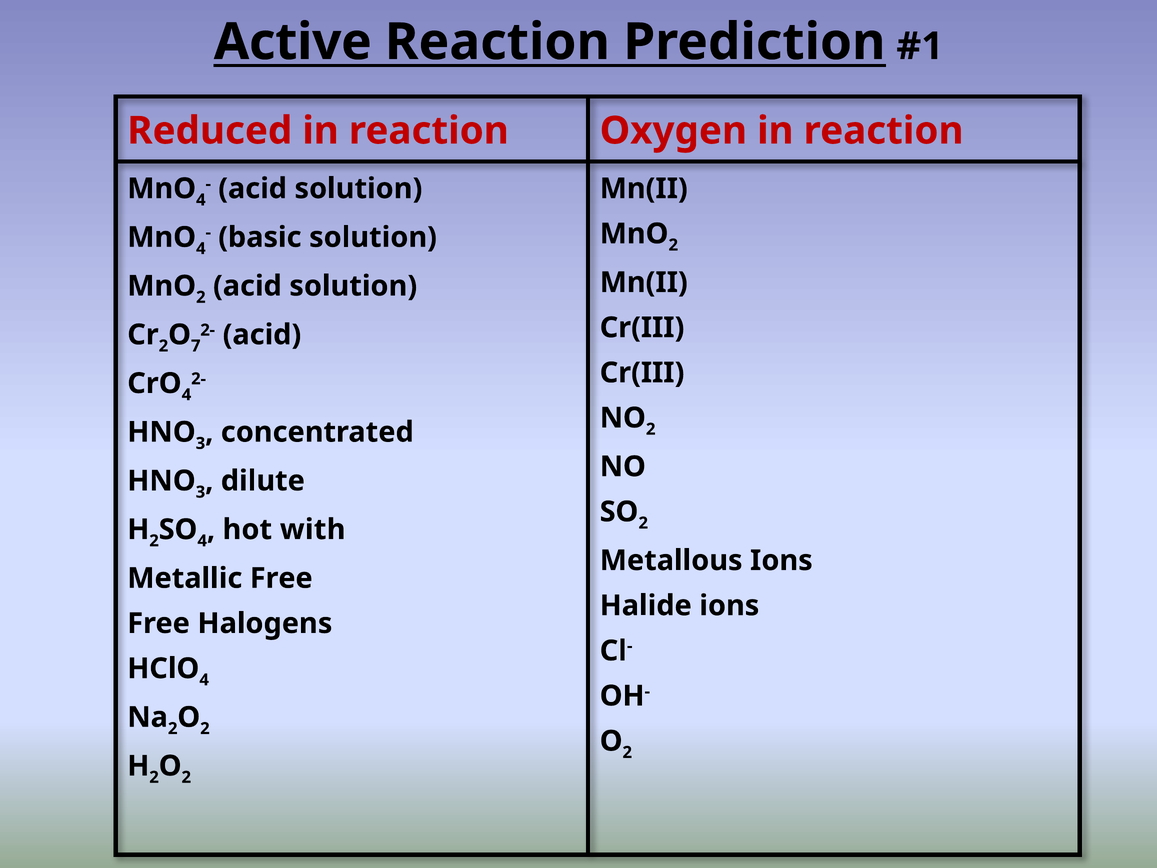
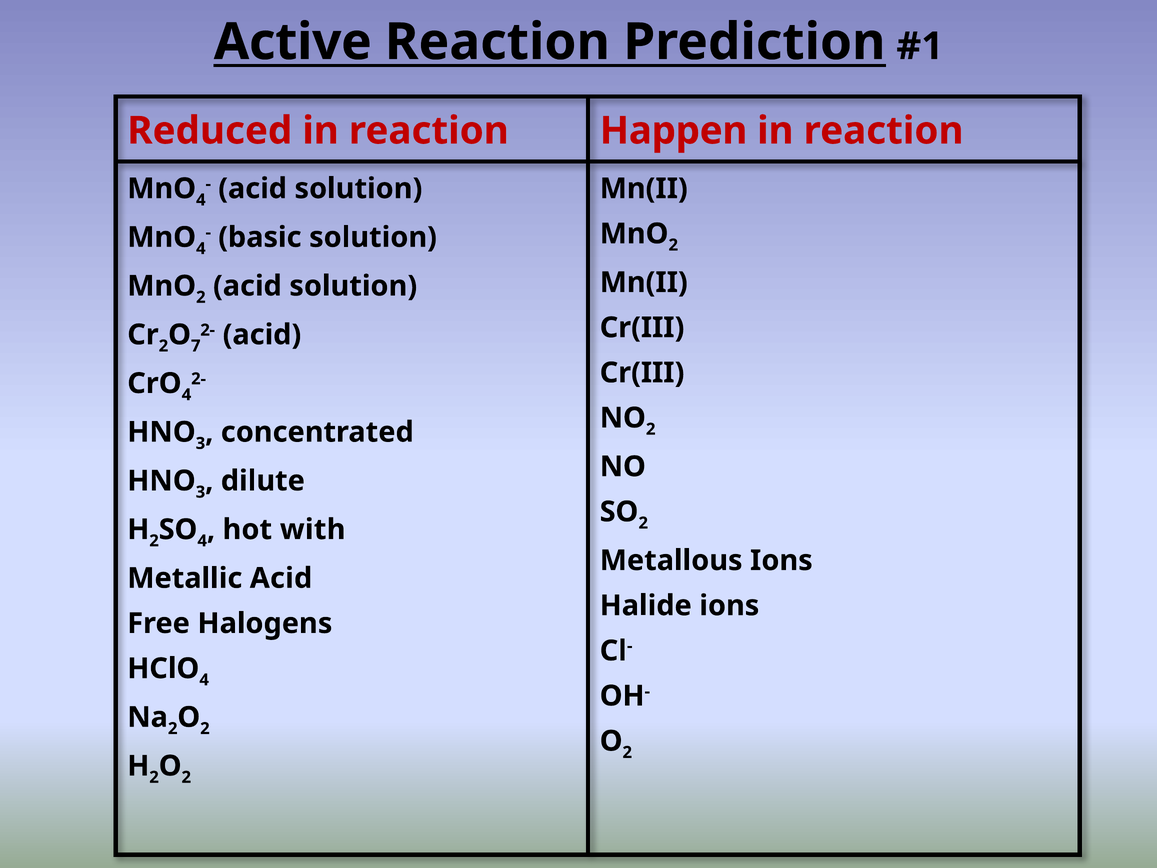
Oxygen: Oxygen -> Happen
Metallic Free: Free -> Acid
